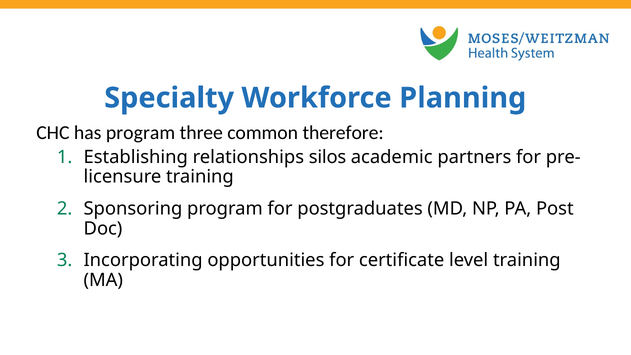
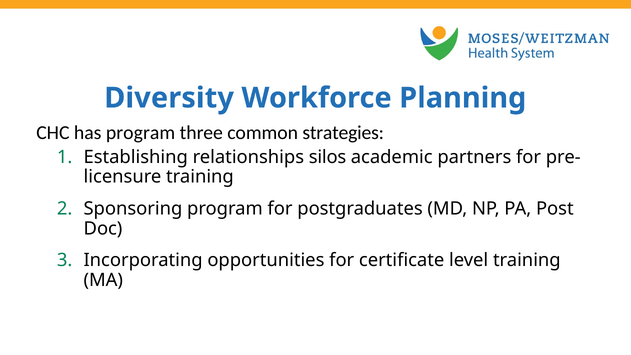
Specialty: Specialty -> Diversity
therefore: therefore -> strategies
